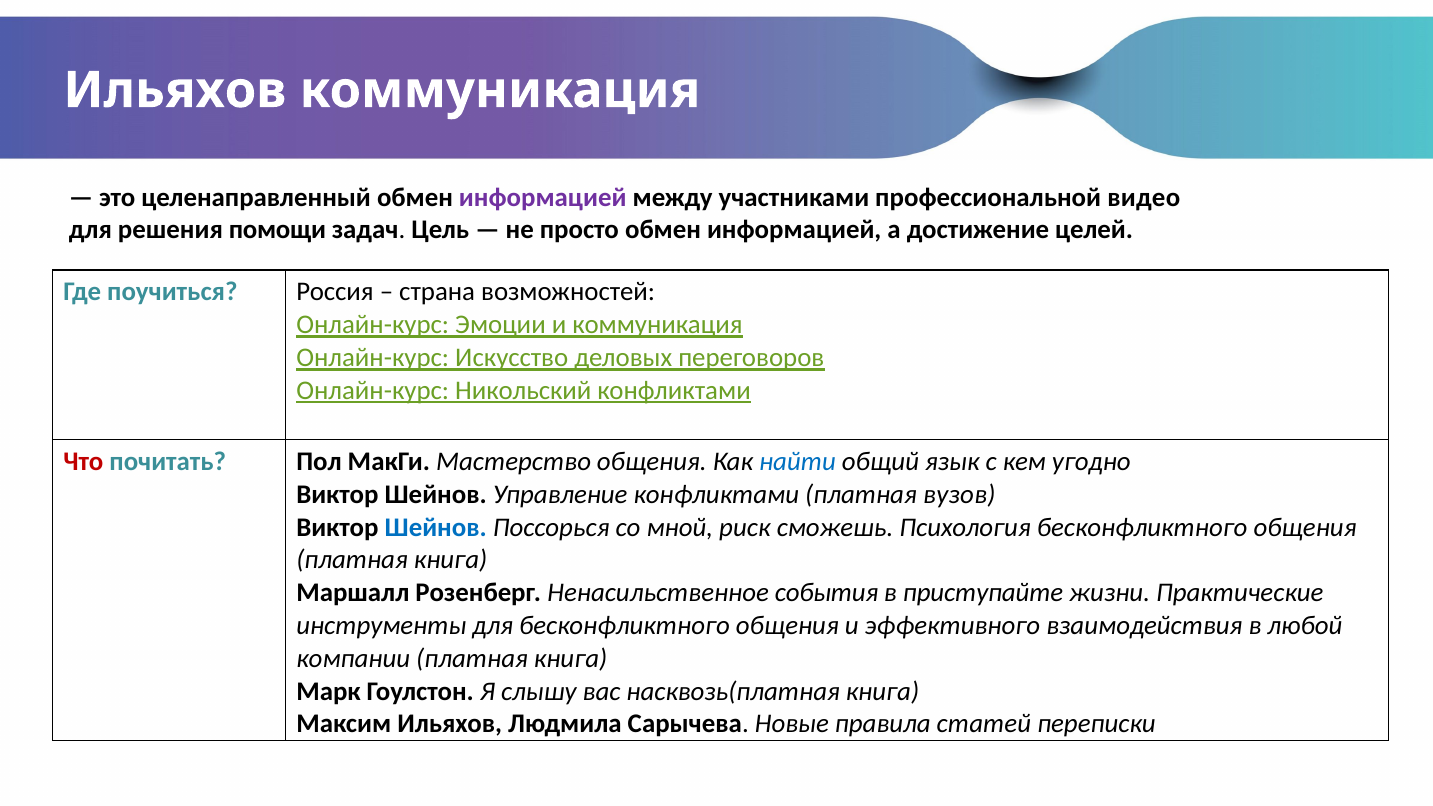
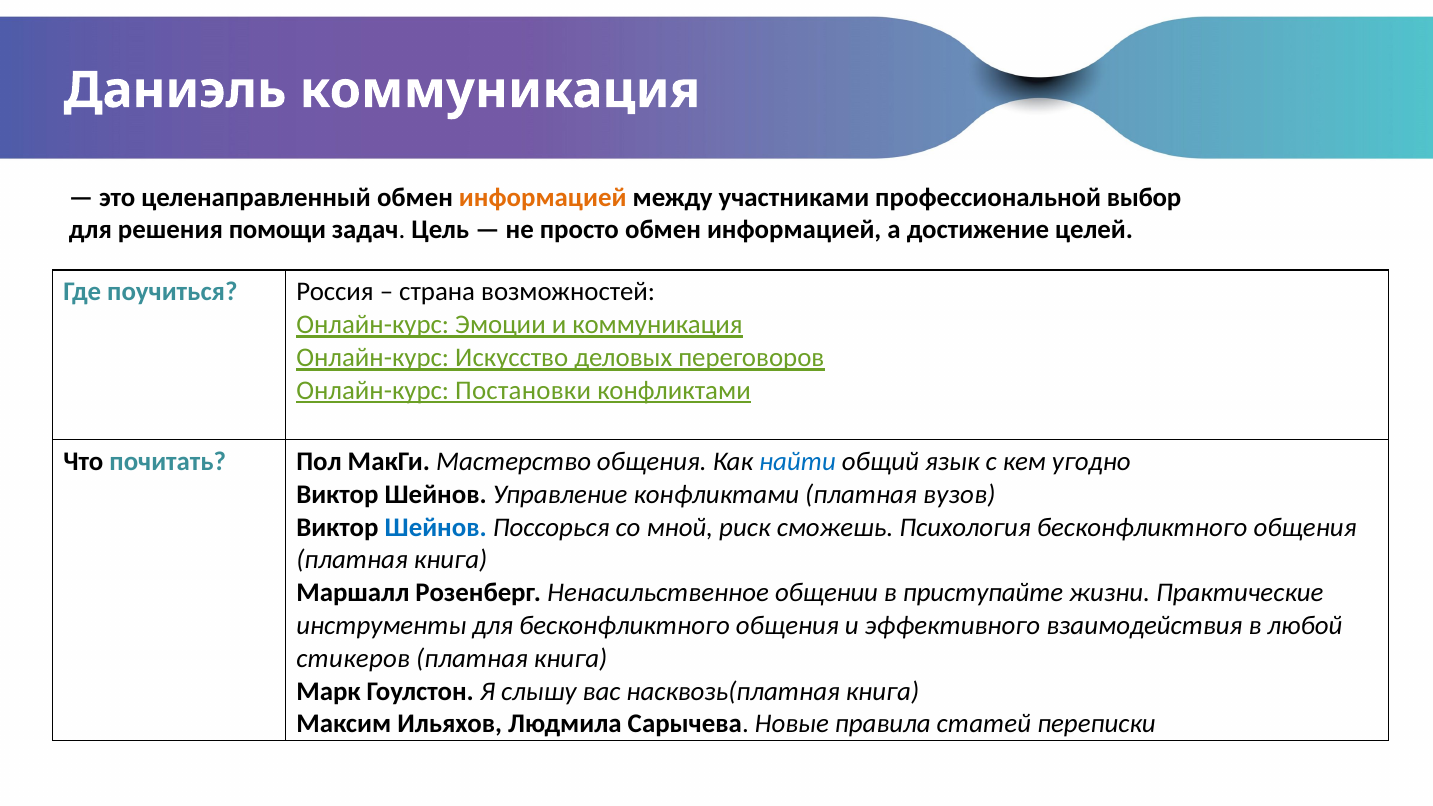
Ильяхов at (175, 90): Ильяхов -> Даниэль
информацией at (543, 198) colour: purple -> orange
видео: видео -> выбор
Никольский: Никольский -> Постановки
Что colour: red -> black
события: события -> общении
компании: компании -> стикеров
